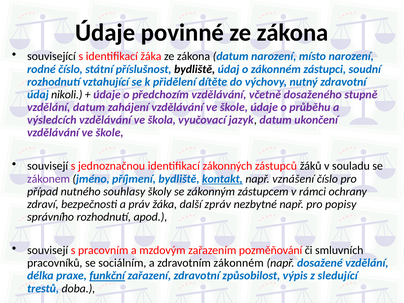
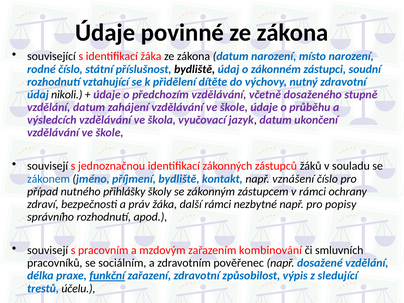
zákonem colour: purple -> blue
kontakt underline: present -> none
souhlasy: souhlasy -> přihlášky
další zpráv: zpráv -> rámci
pozměňování: pozměňování -> kombinování
zdravotním zákonném: zákonném -> pověřenec
doba: doba -> účelu
